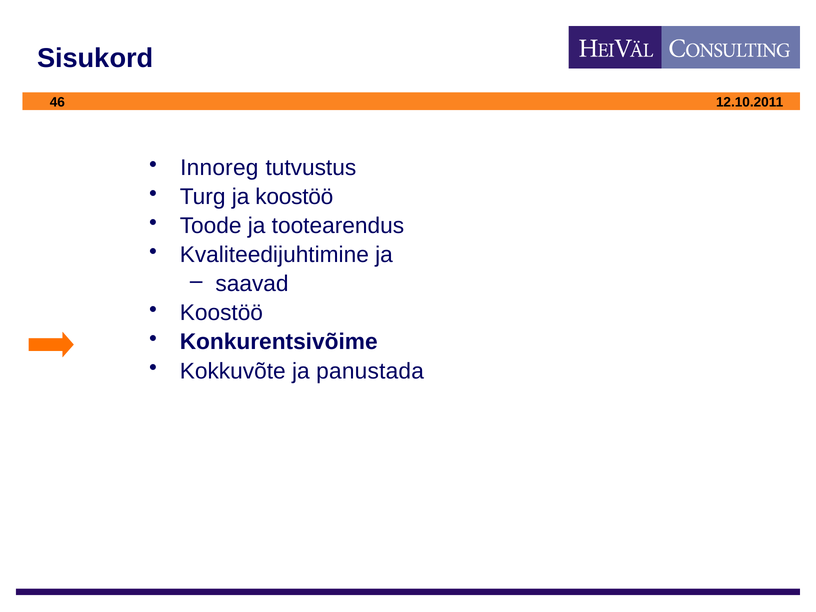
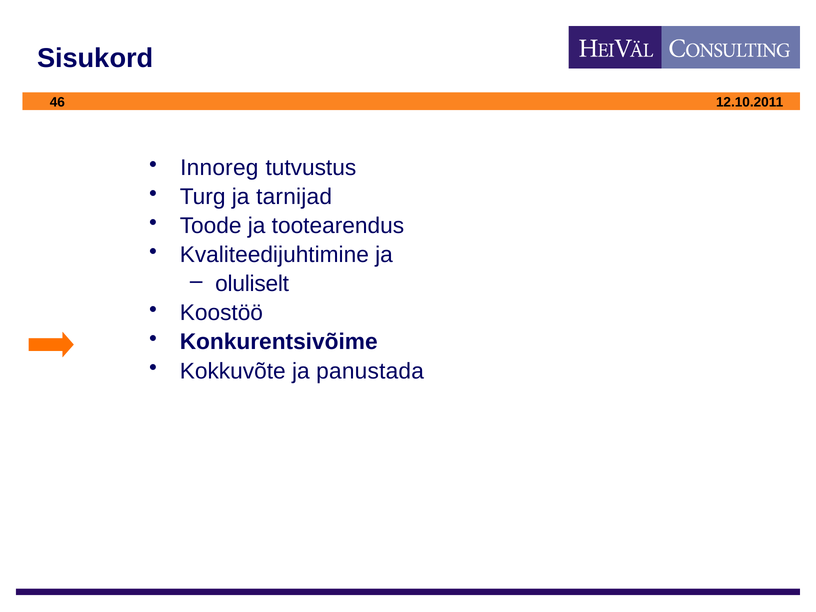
ja koostöö: koostöö -> tarnijad
saavad: saavad -> oluliselt
